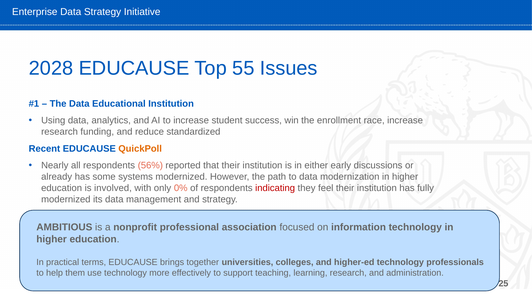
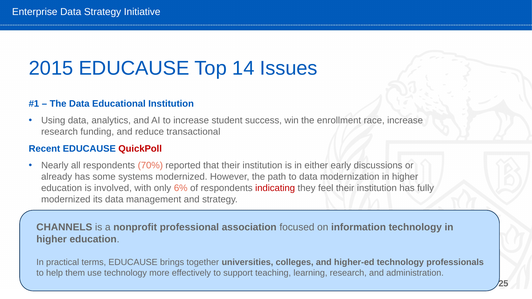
2028: 2028 -> 2015
55: 55 -> 14
standardized: standardized -> transactional
QuickPoll colour: orange -> red
56%: 56% -> 70%
0%: 0% -> 6%
AMBITIOUS: AMBITIOUS -> CHANNELS
